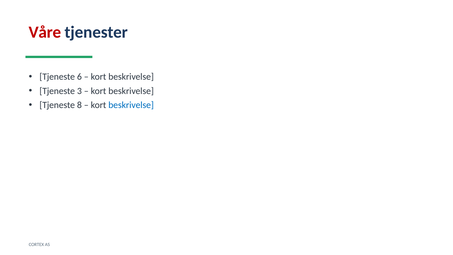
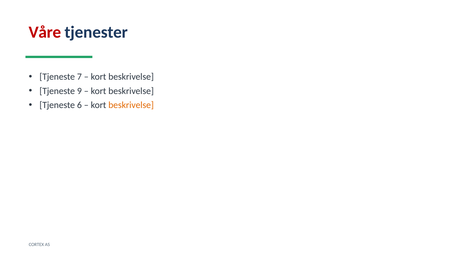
6: 6 -> 7
3: 3 -> 9
8: 8 -> 6
beskrivelse at (131, 105) colour: blue -> orange
